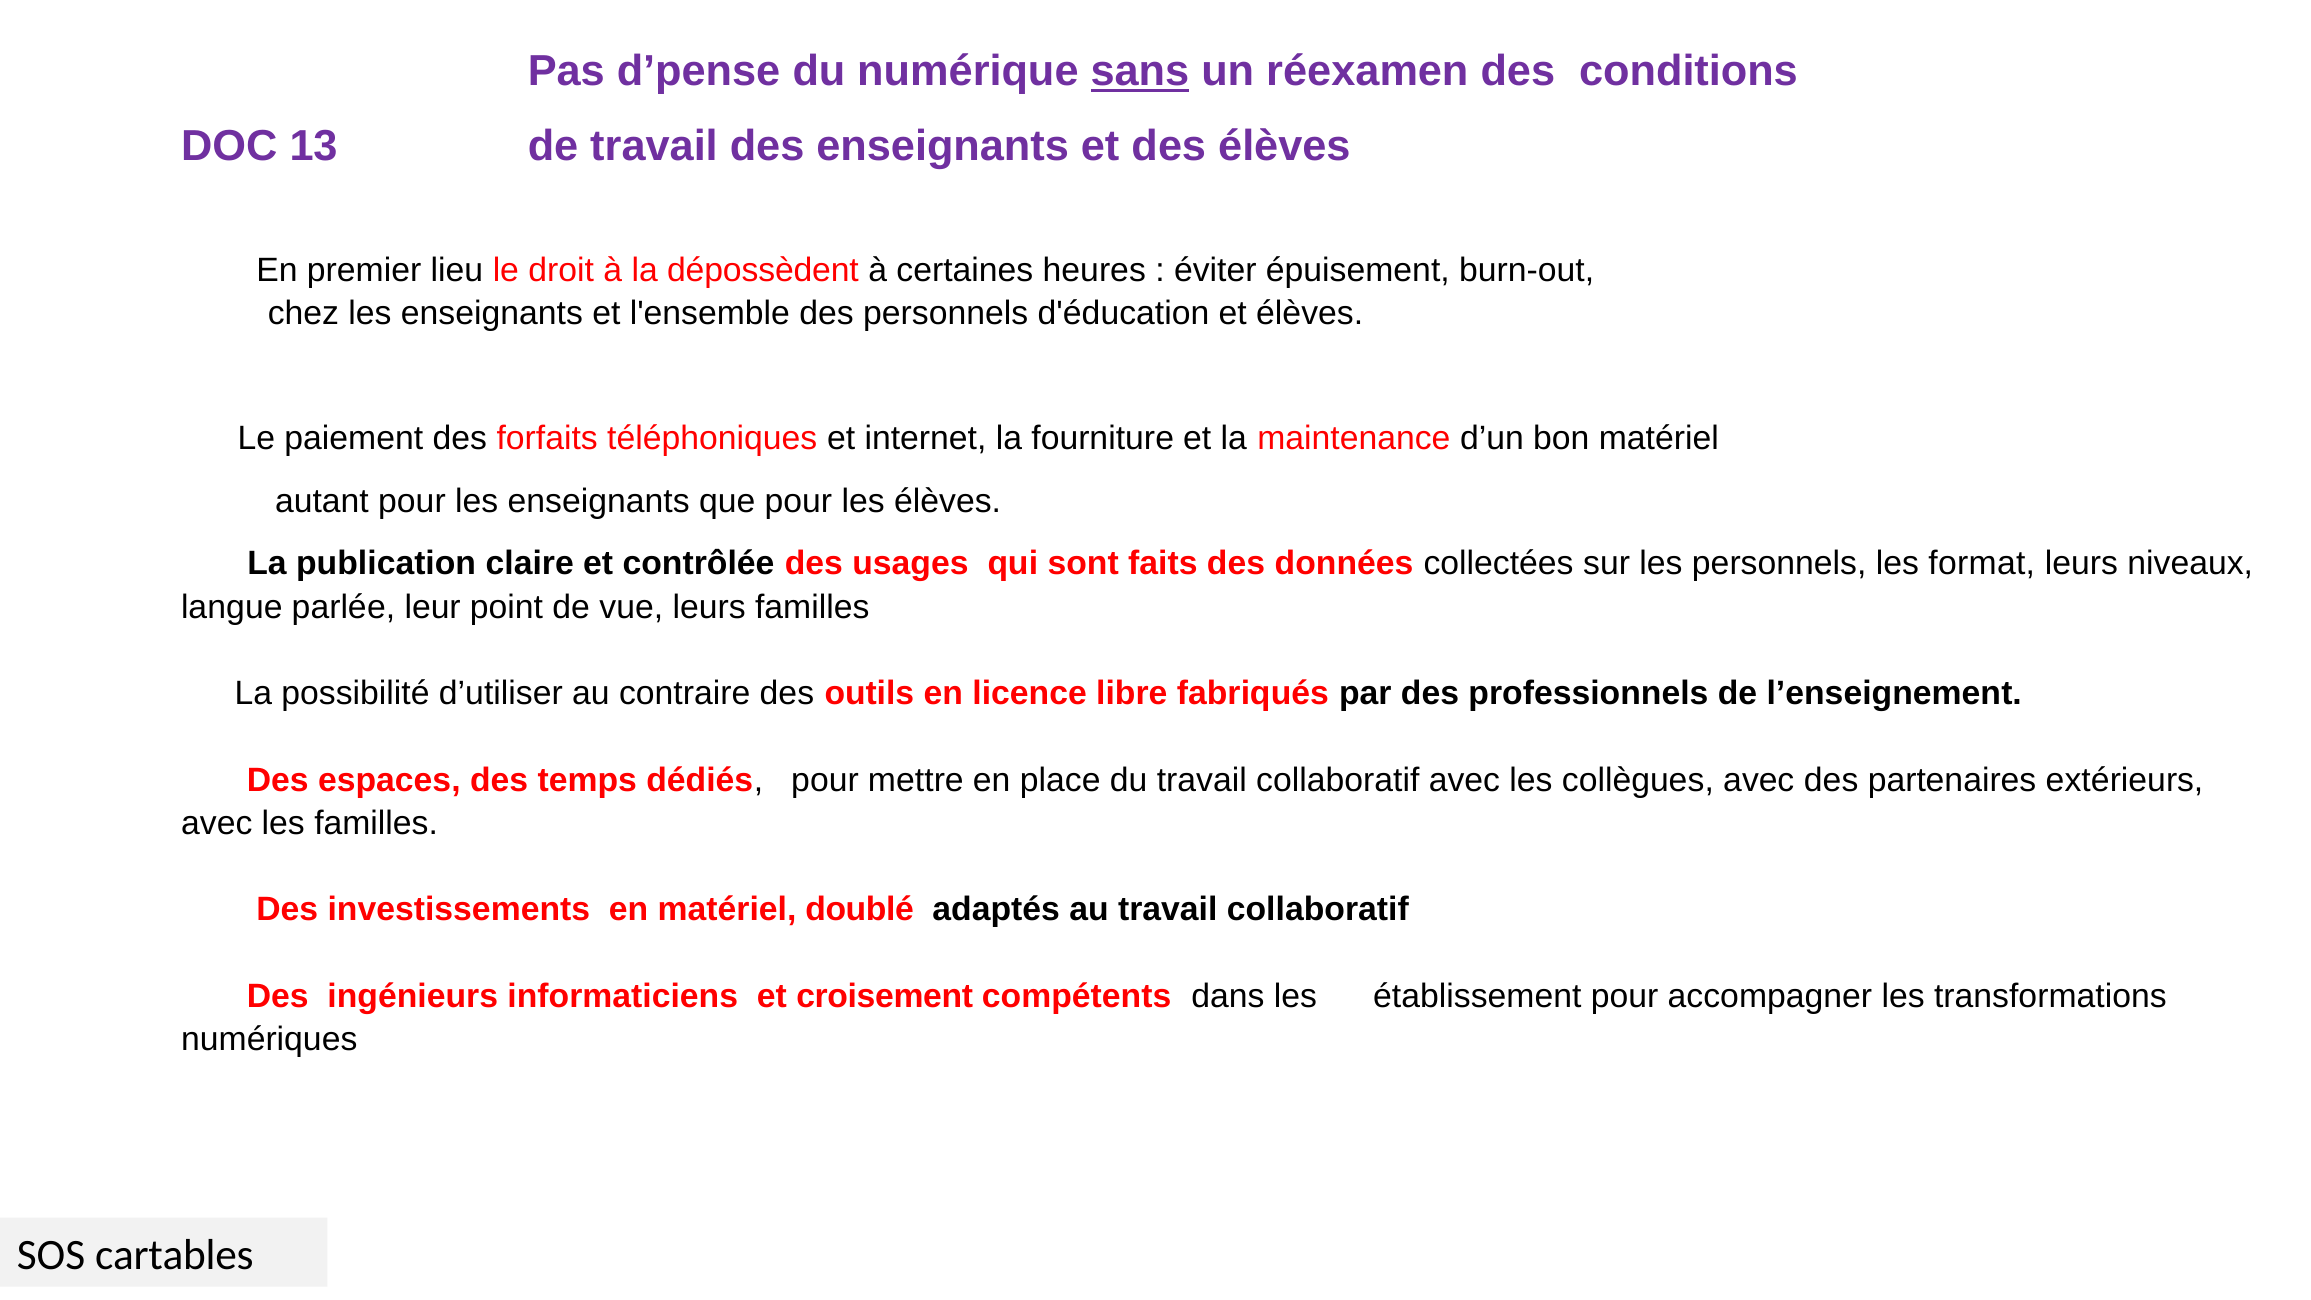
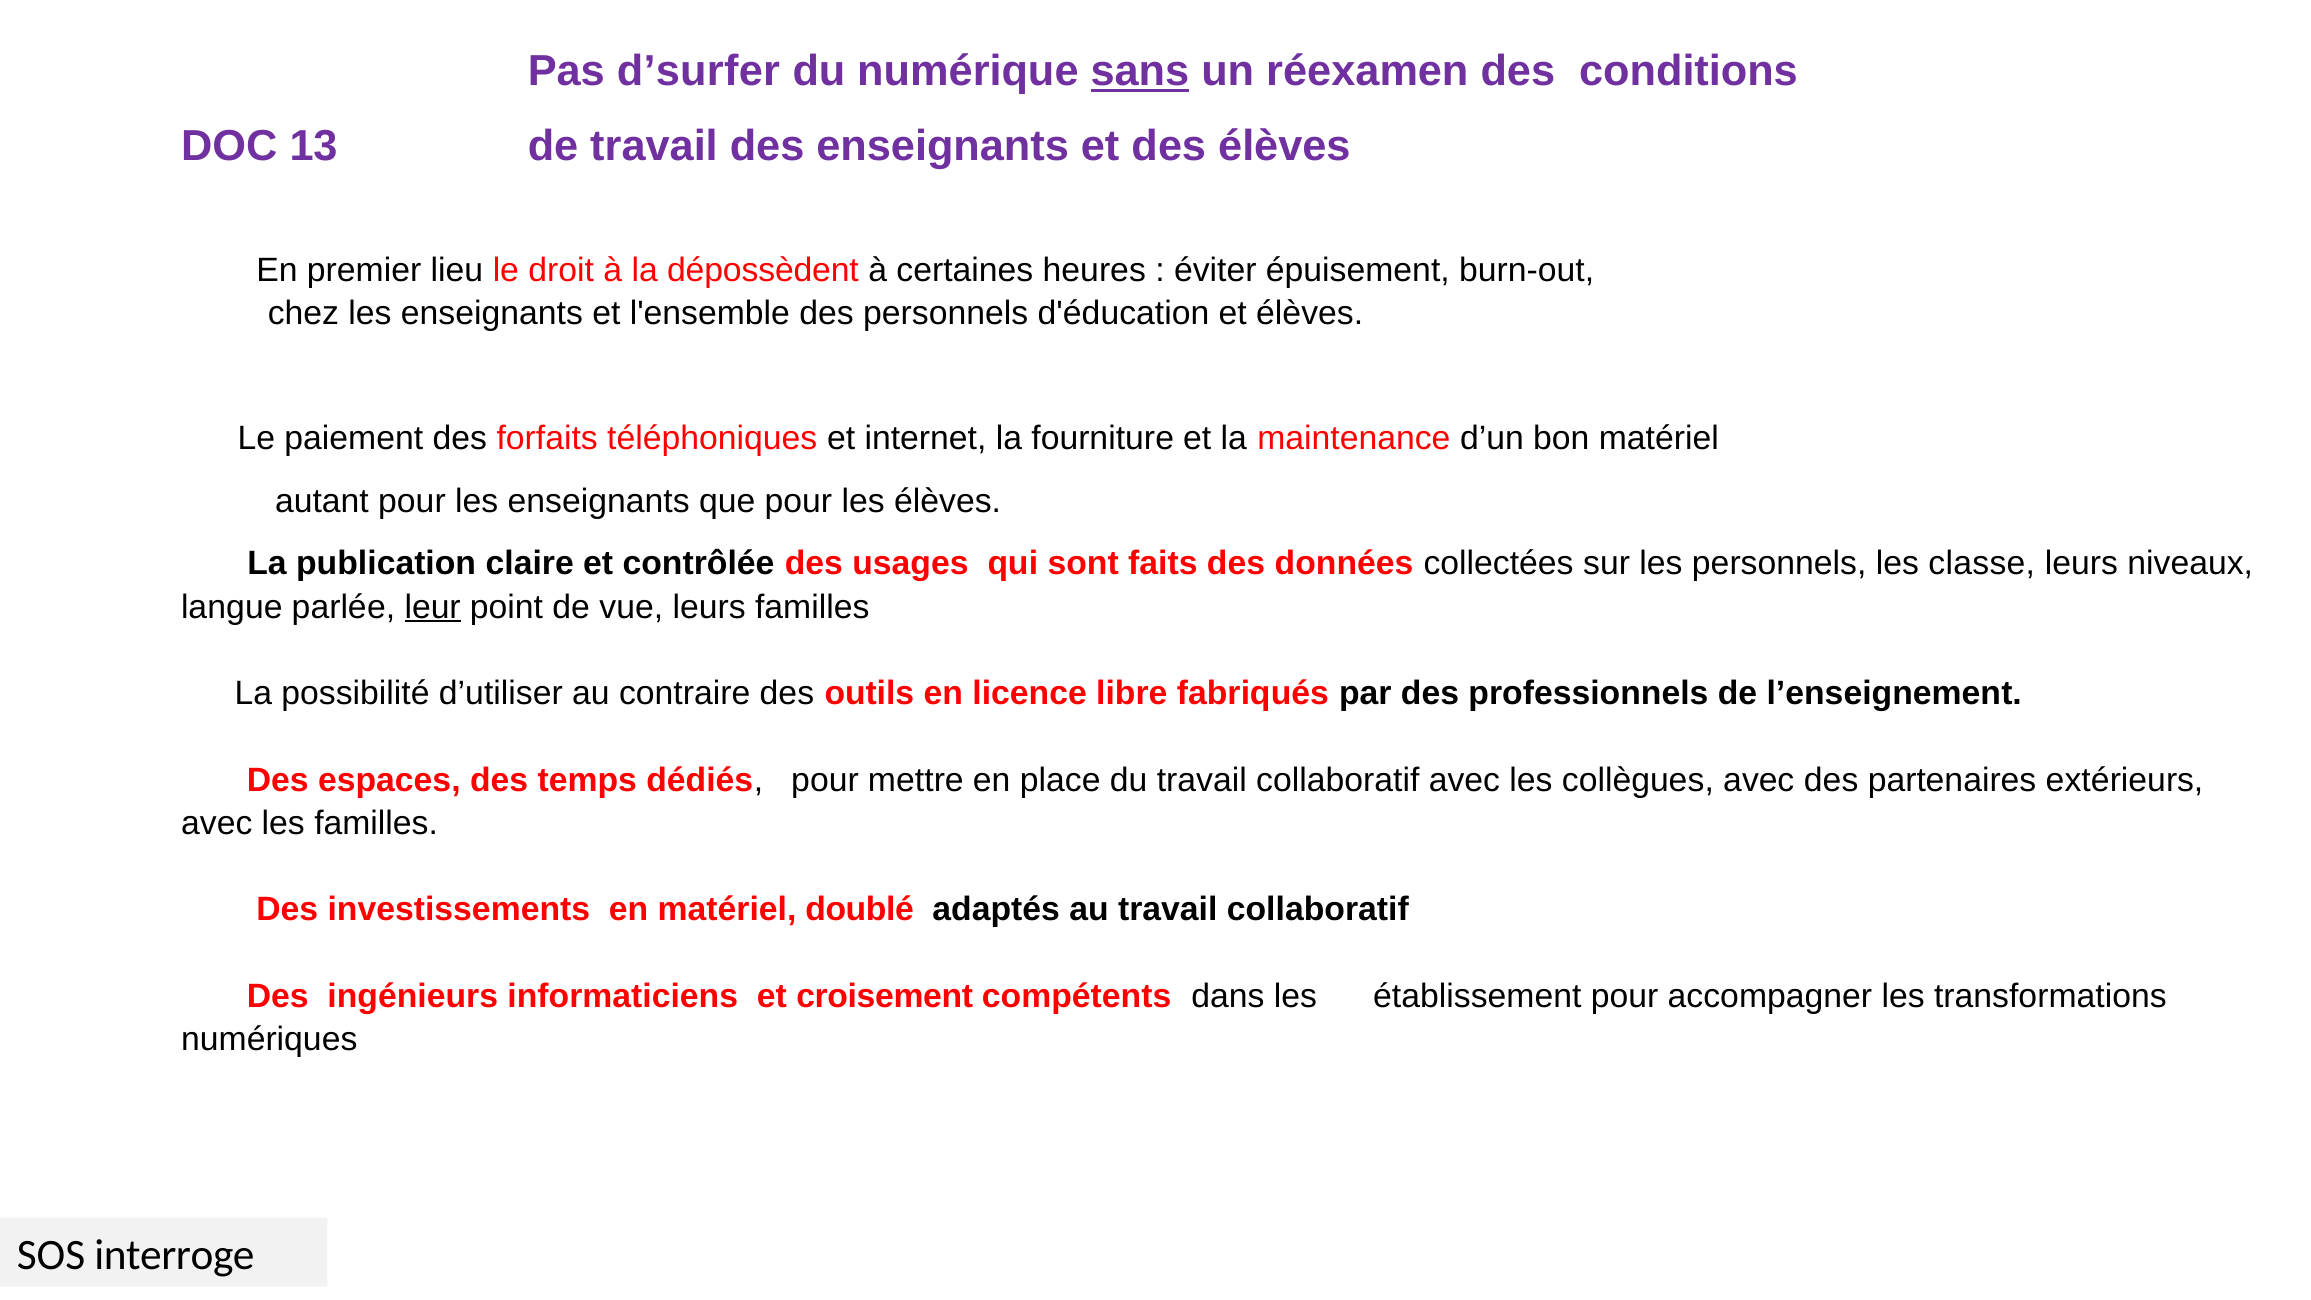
d’pense: d’pense -> d’surfer
format: format -> classe
leur underline: none -> present
cartables: cartables -> interroge
